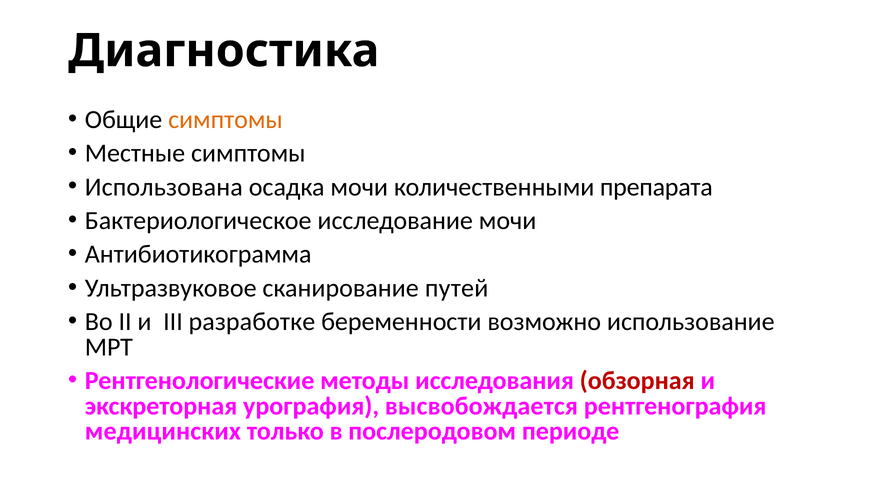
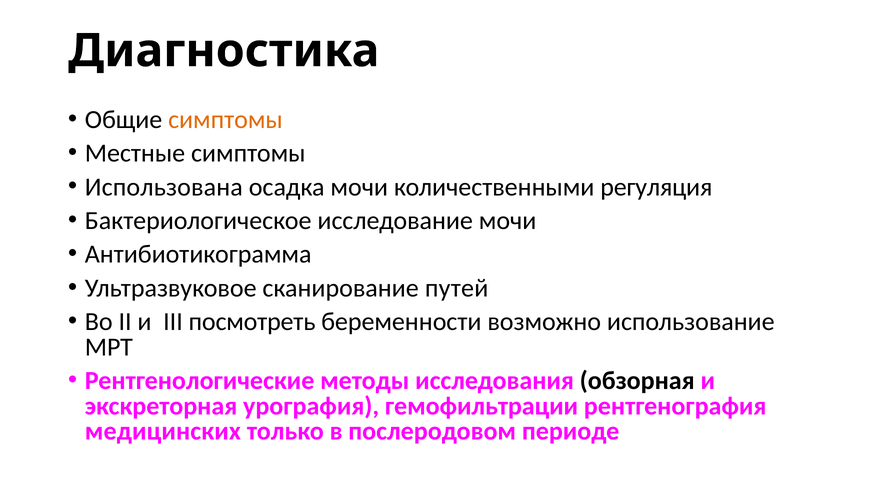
препарата: препарата -> регуляция
разработке: разработке -> посмотреть
обзорная colour: red -> black
высвобождается: высвобождается -> гемофильтрации
